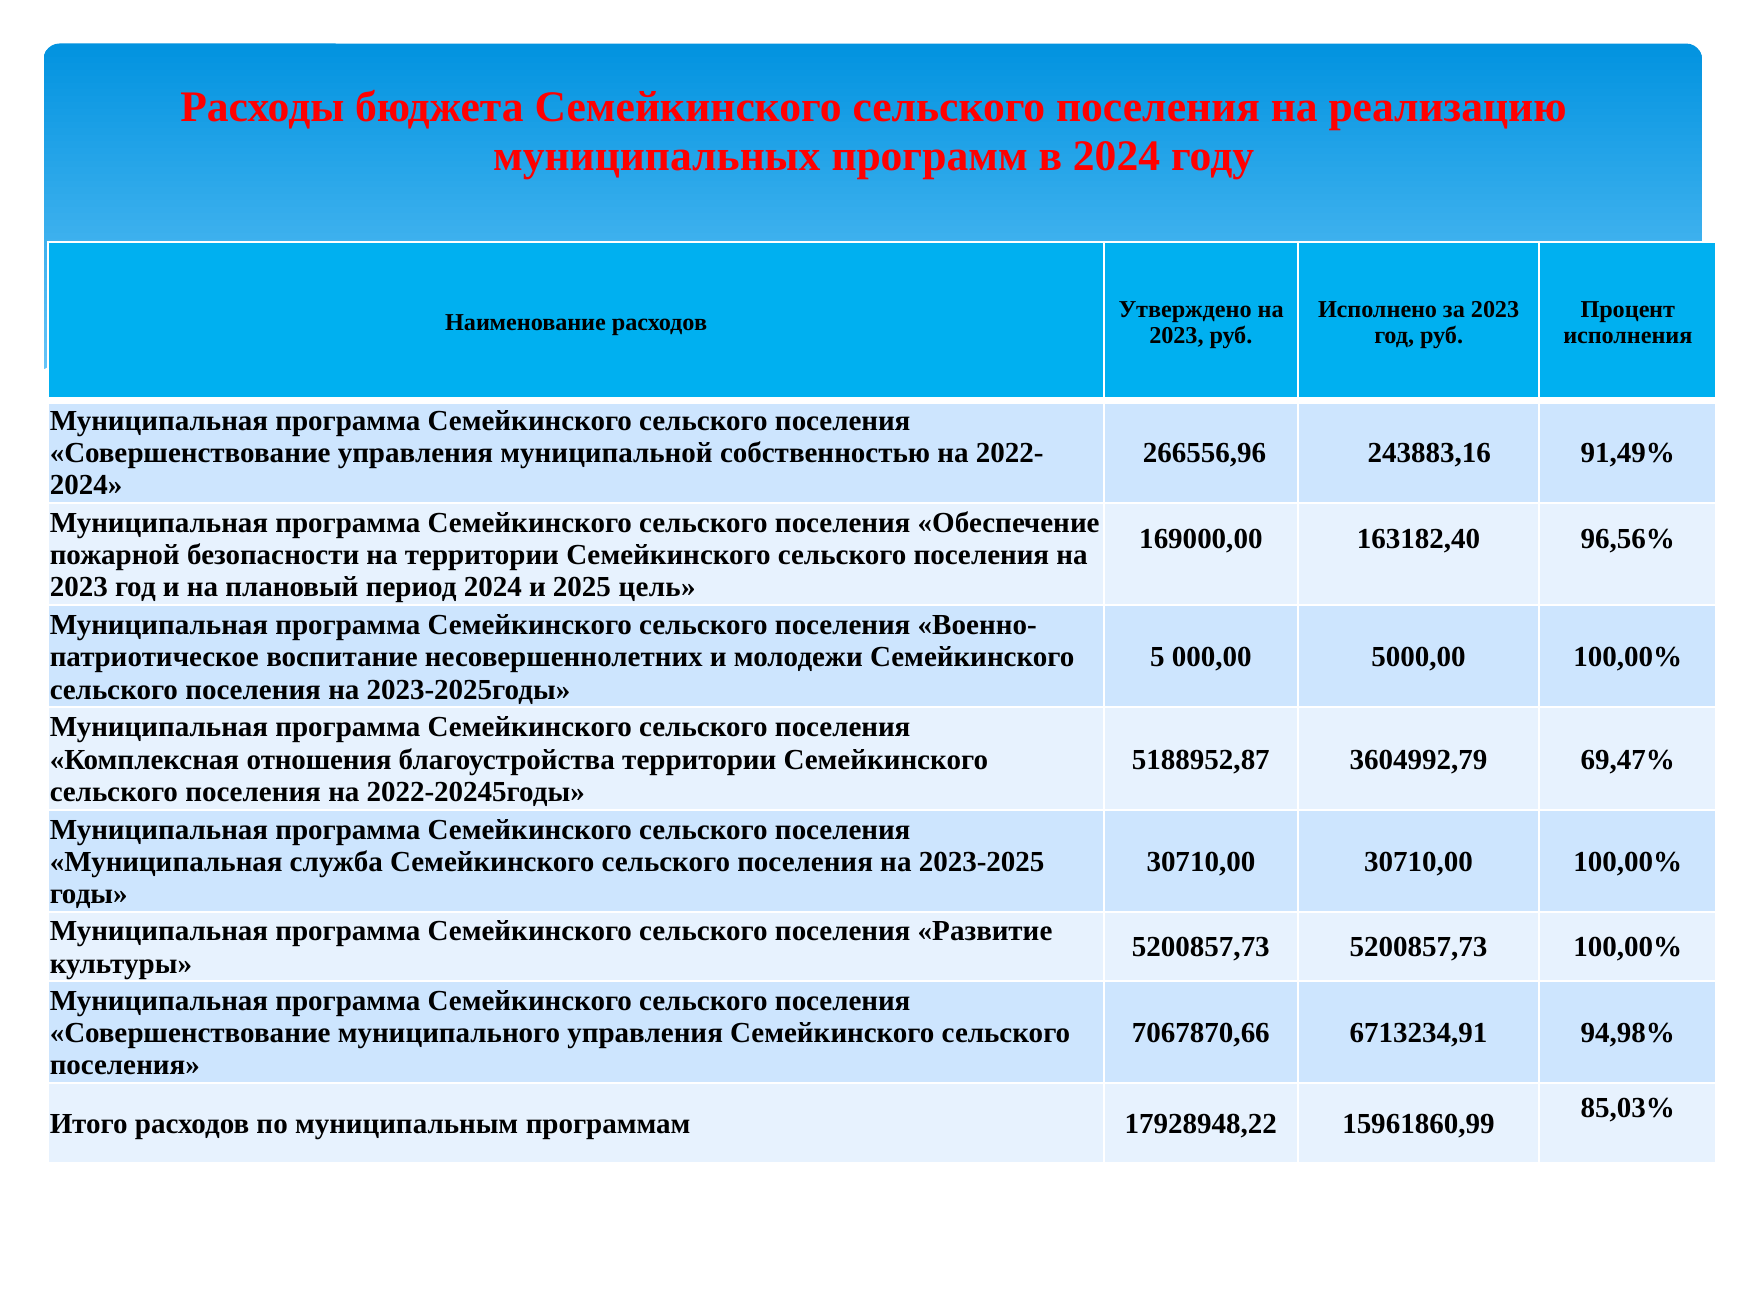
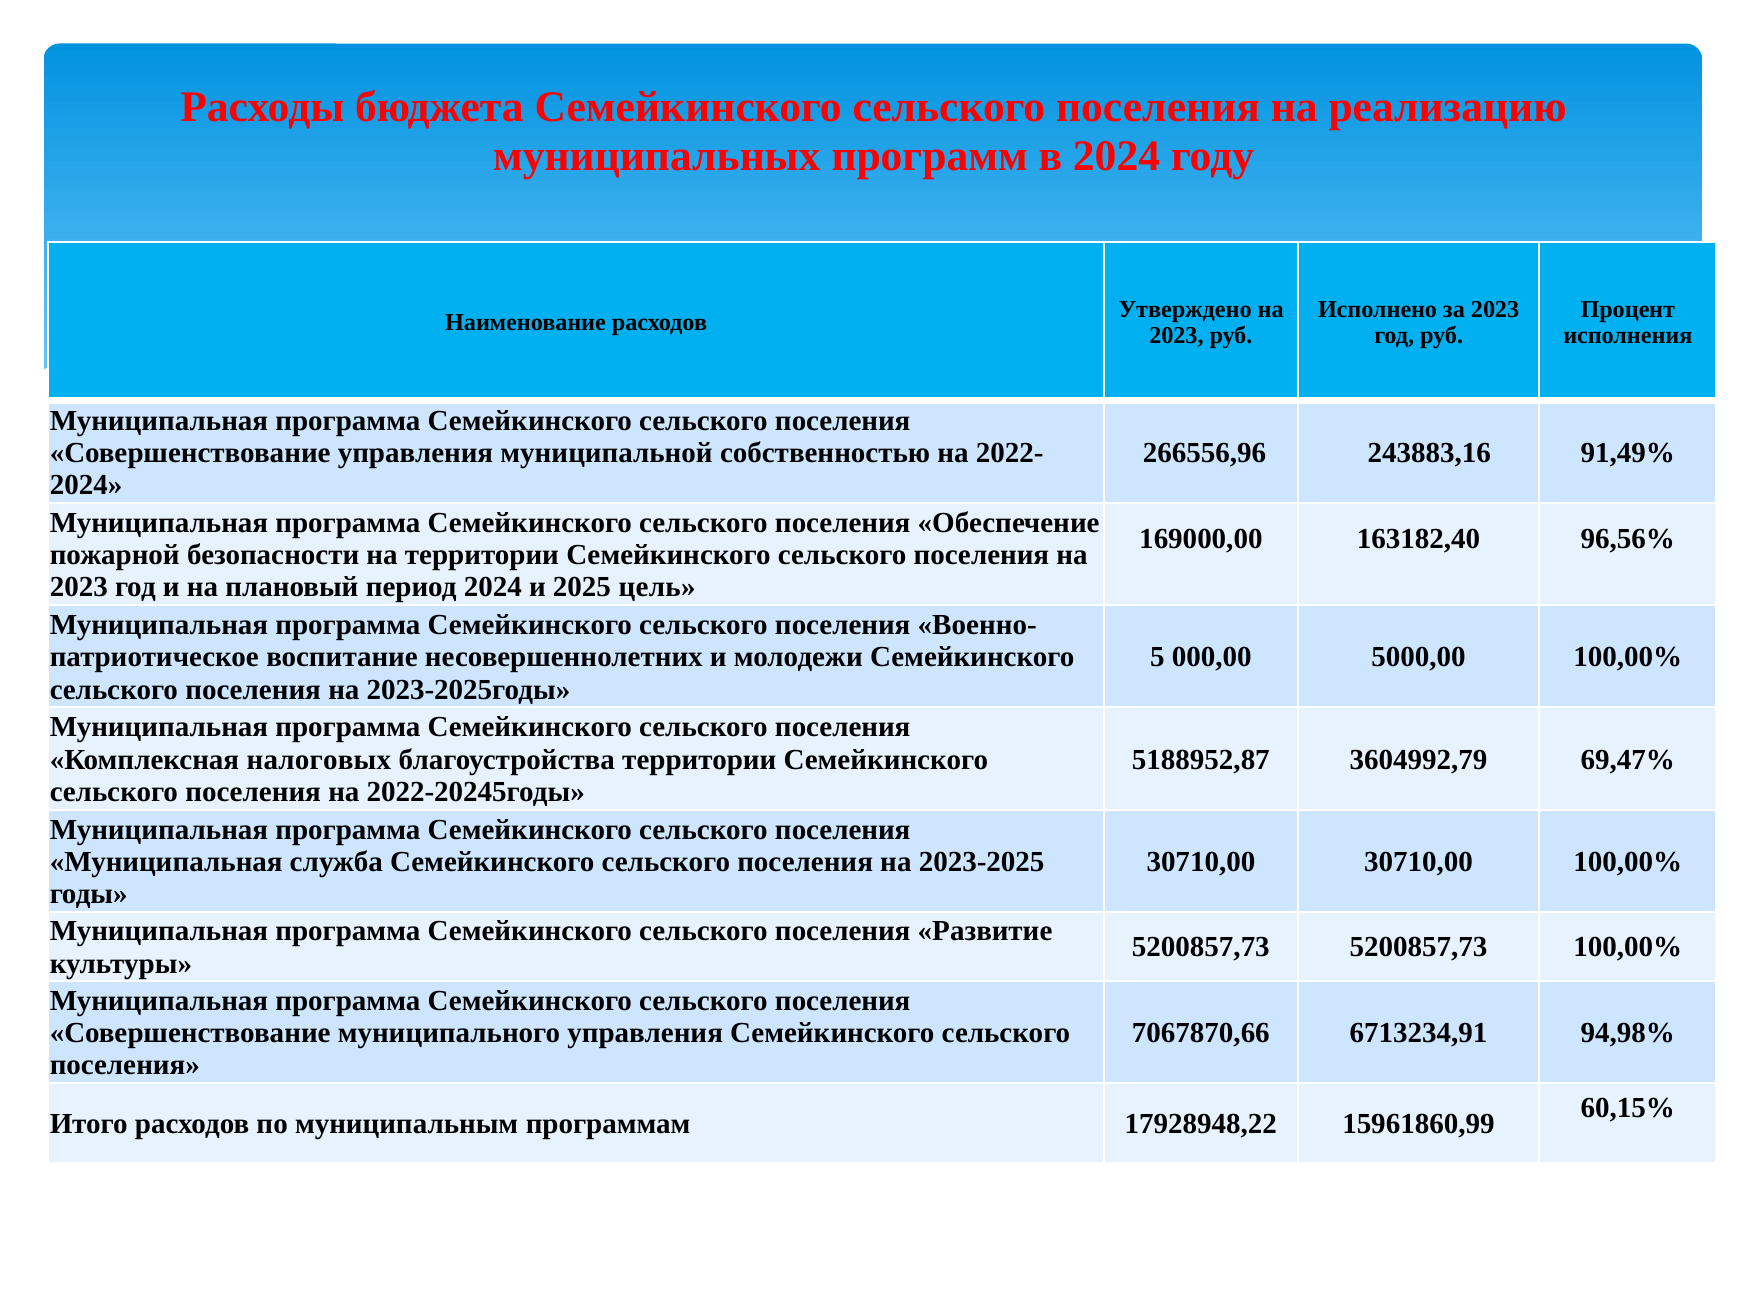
отношения: отношения -> налоговых
85,03%: 85,03% -> 60,15%
